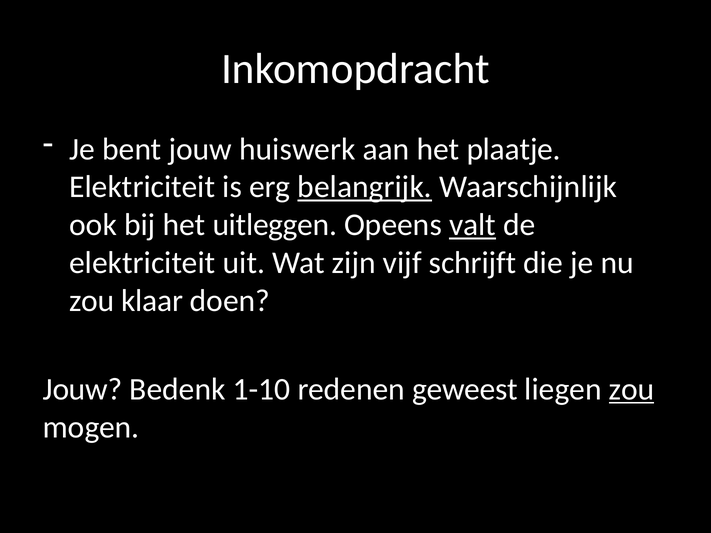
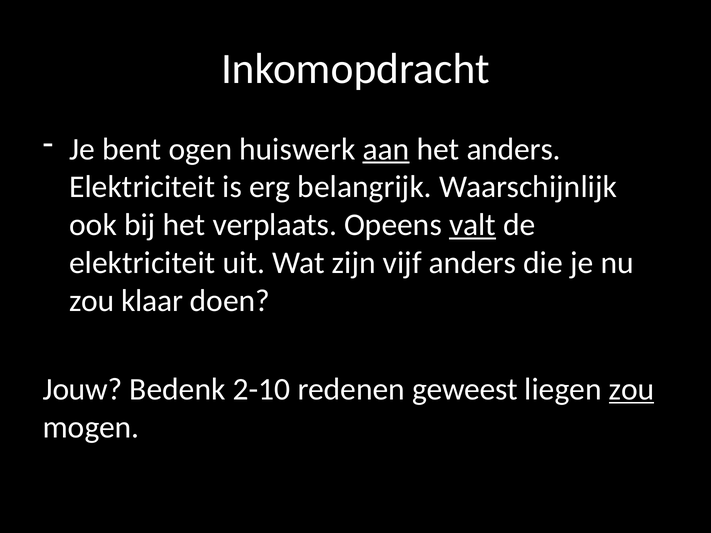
bent jouw: jouw -> ogen
aan underline: none -> present
het plaatje: plaatje -> anders
belangrijk underline: present -> none
uitleggen: uitleggen -> verplaats
vijf schrijft: schrijft -> anders
1-10: 1-10 -> 2-10
